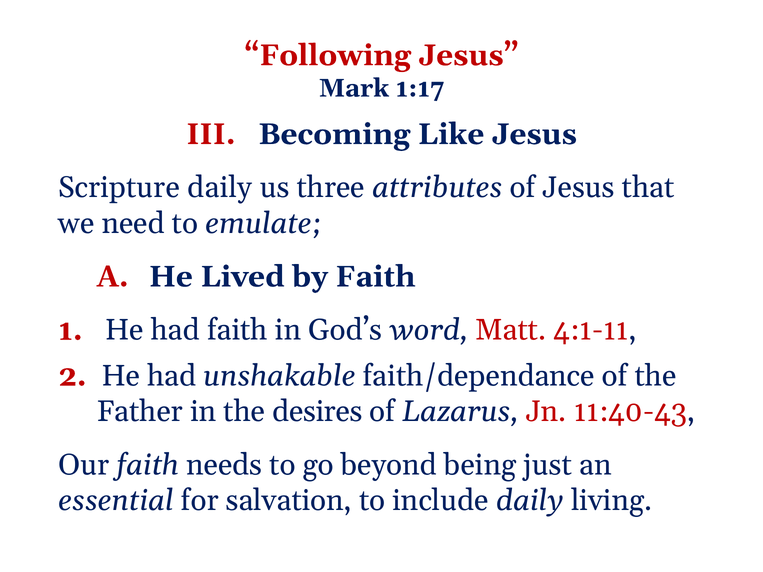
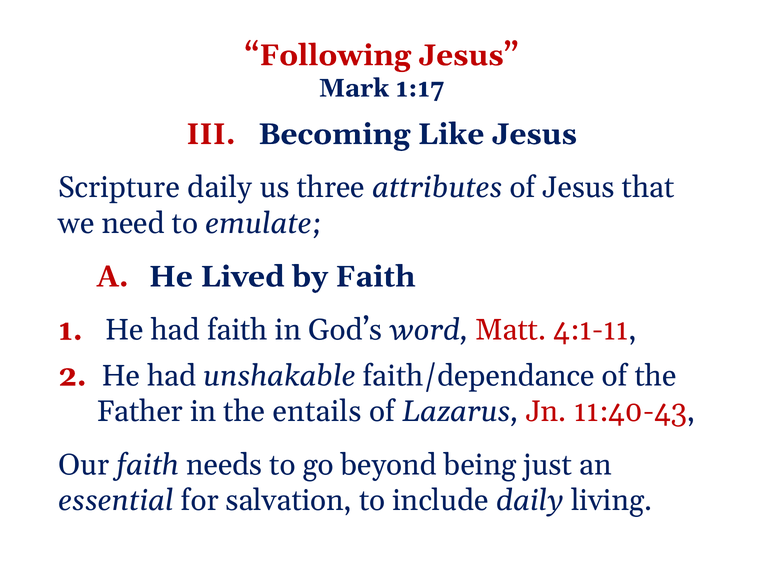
desires: desires -> entails
